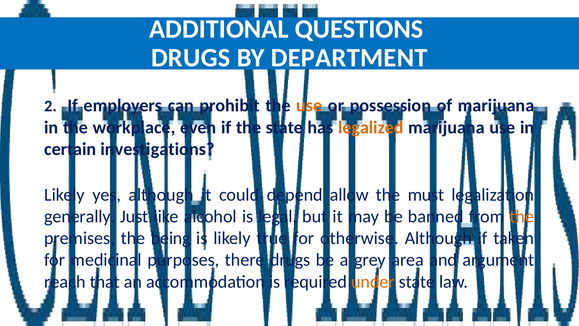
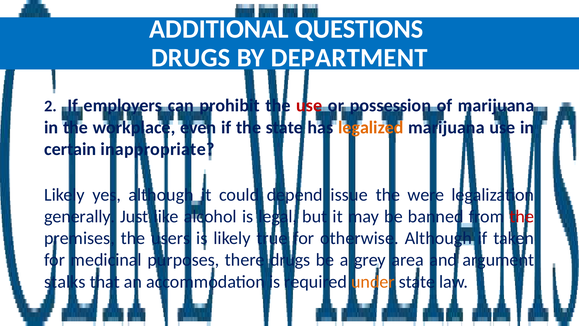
use at (309, 106) colour: orange -> red
investigations: investigations -> inappropriate
allow: allow -> issue
must: must -> were
the at (522, 216) colour: orange -> red
being: being -> users
reach: reach -> stalks
